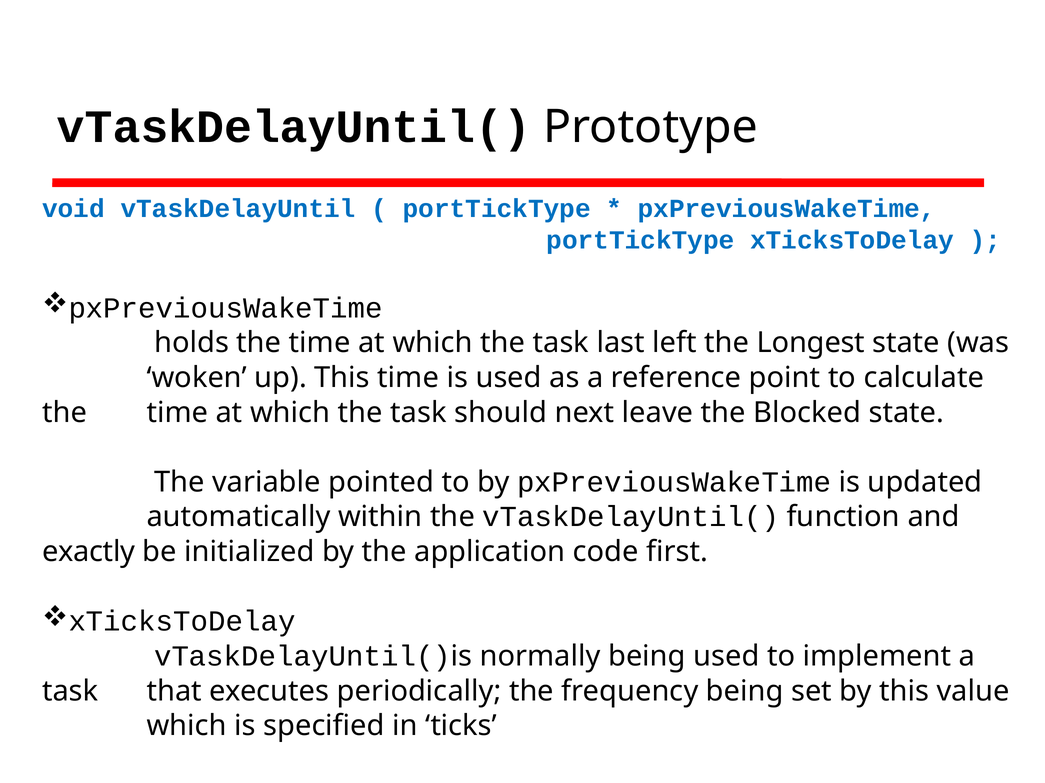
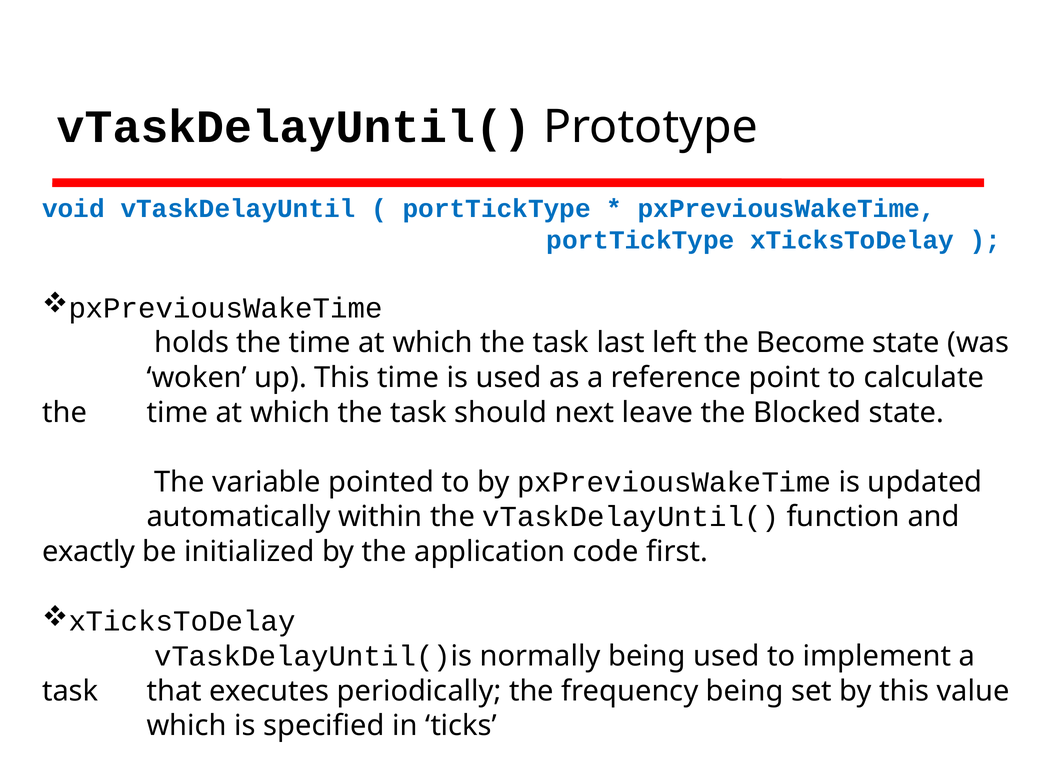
Longest: Longest -> Become
